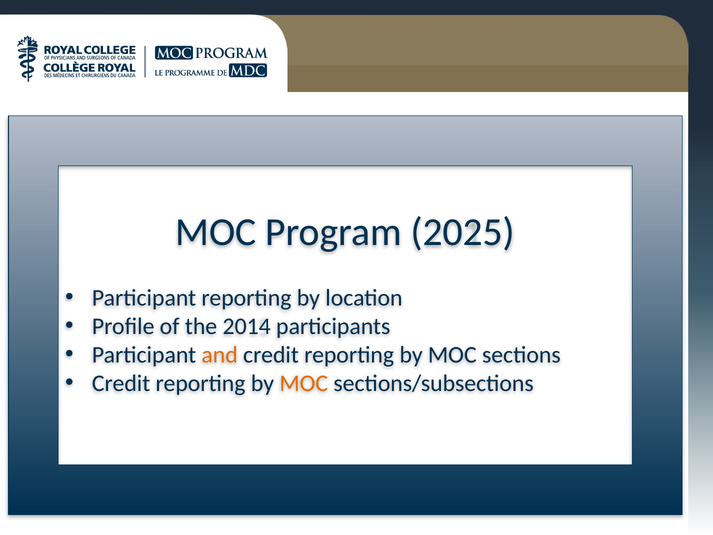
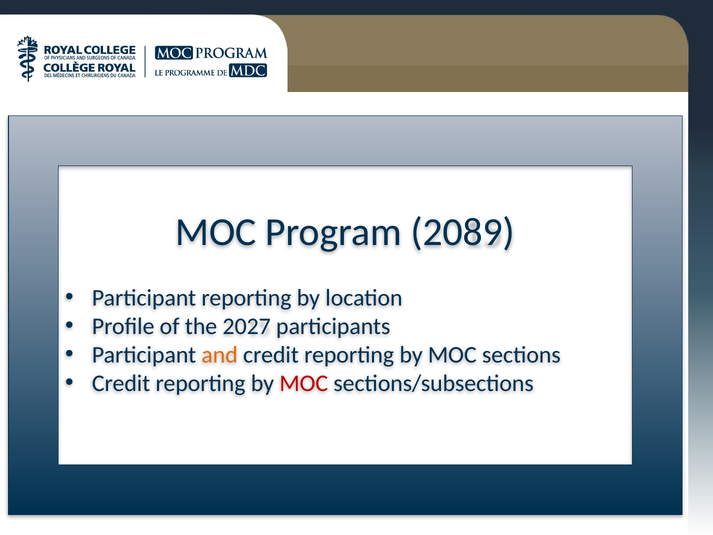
2025: 2025 -> 2089
2014: 2014 -> 2027
MOC at (304, 383) colour: orange -> red
